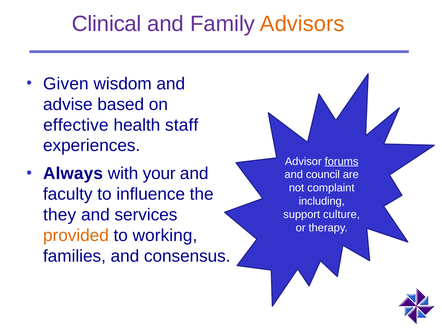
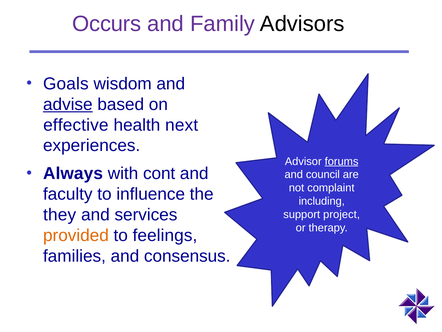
Clinical: Clinical -> Occurs
Advisors colour: orange -> black
Given: Given -> Goals
advise underline: none -> present
staff: staff -> next
your: your -> cont
culture: culture -> project
working: working -> feelings
